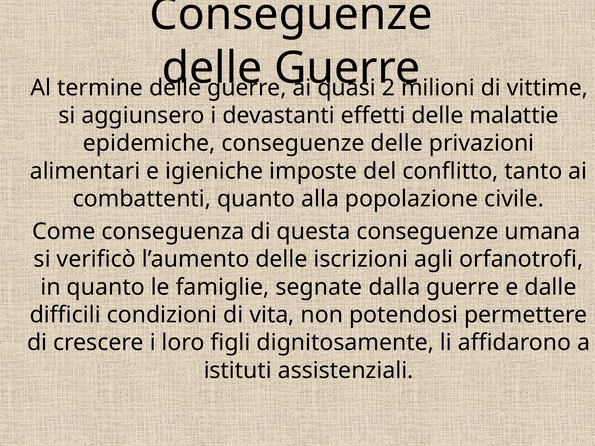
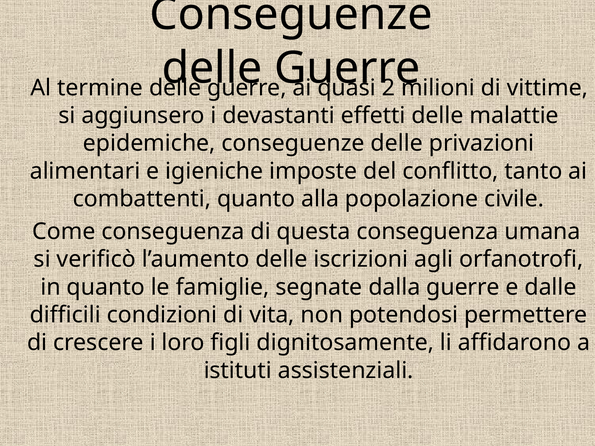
questa conseguenze: conseguenze -> conseguenza
